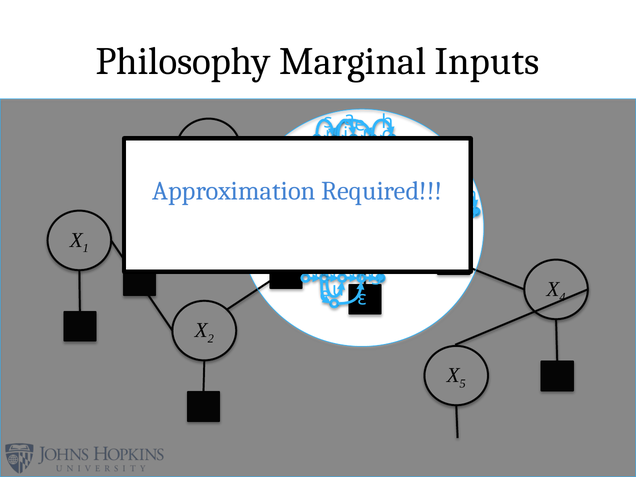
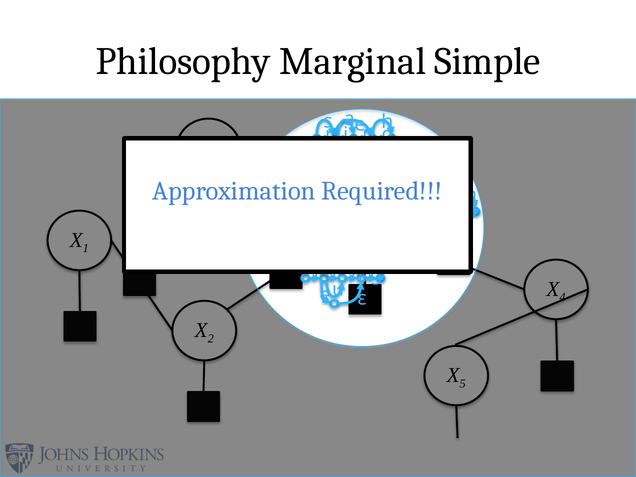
Inputs: Inputs -> Simple
